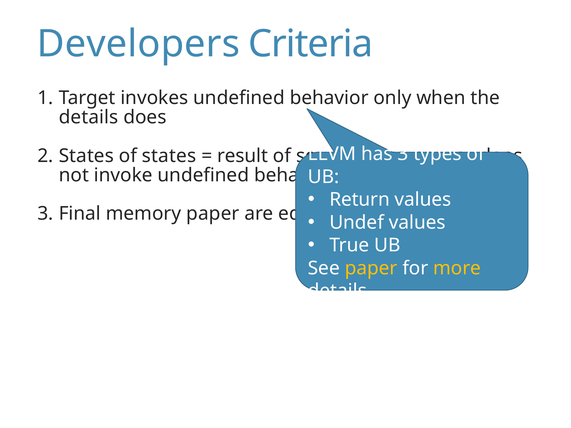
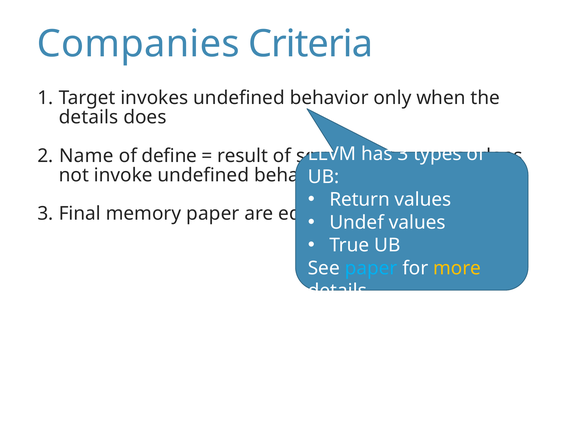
Developers: Developers -> Companies
States at (86, 156): States -> Name
of states: states -> define
paper at (371, 268) colour: yellow -> light blue
